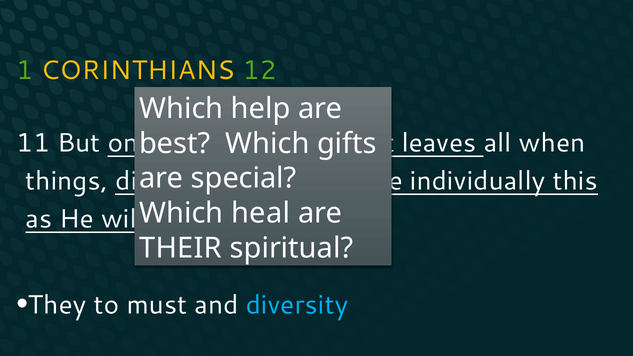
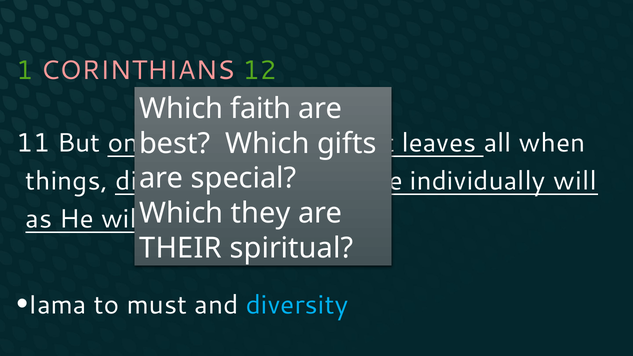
CORINTHIANS colour: yellow -> pink
help: help -> faith
this: this -> will
heal: heal -> they
They: They -> Iama
